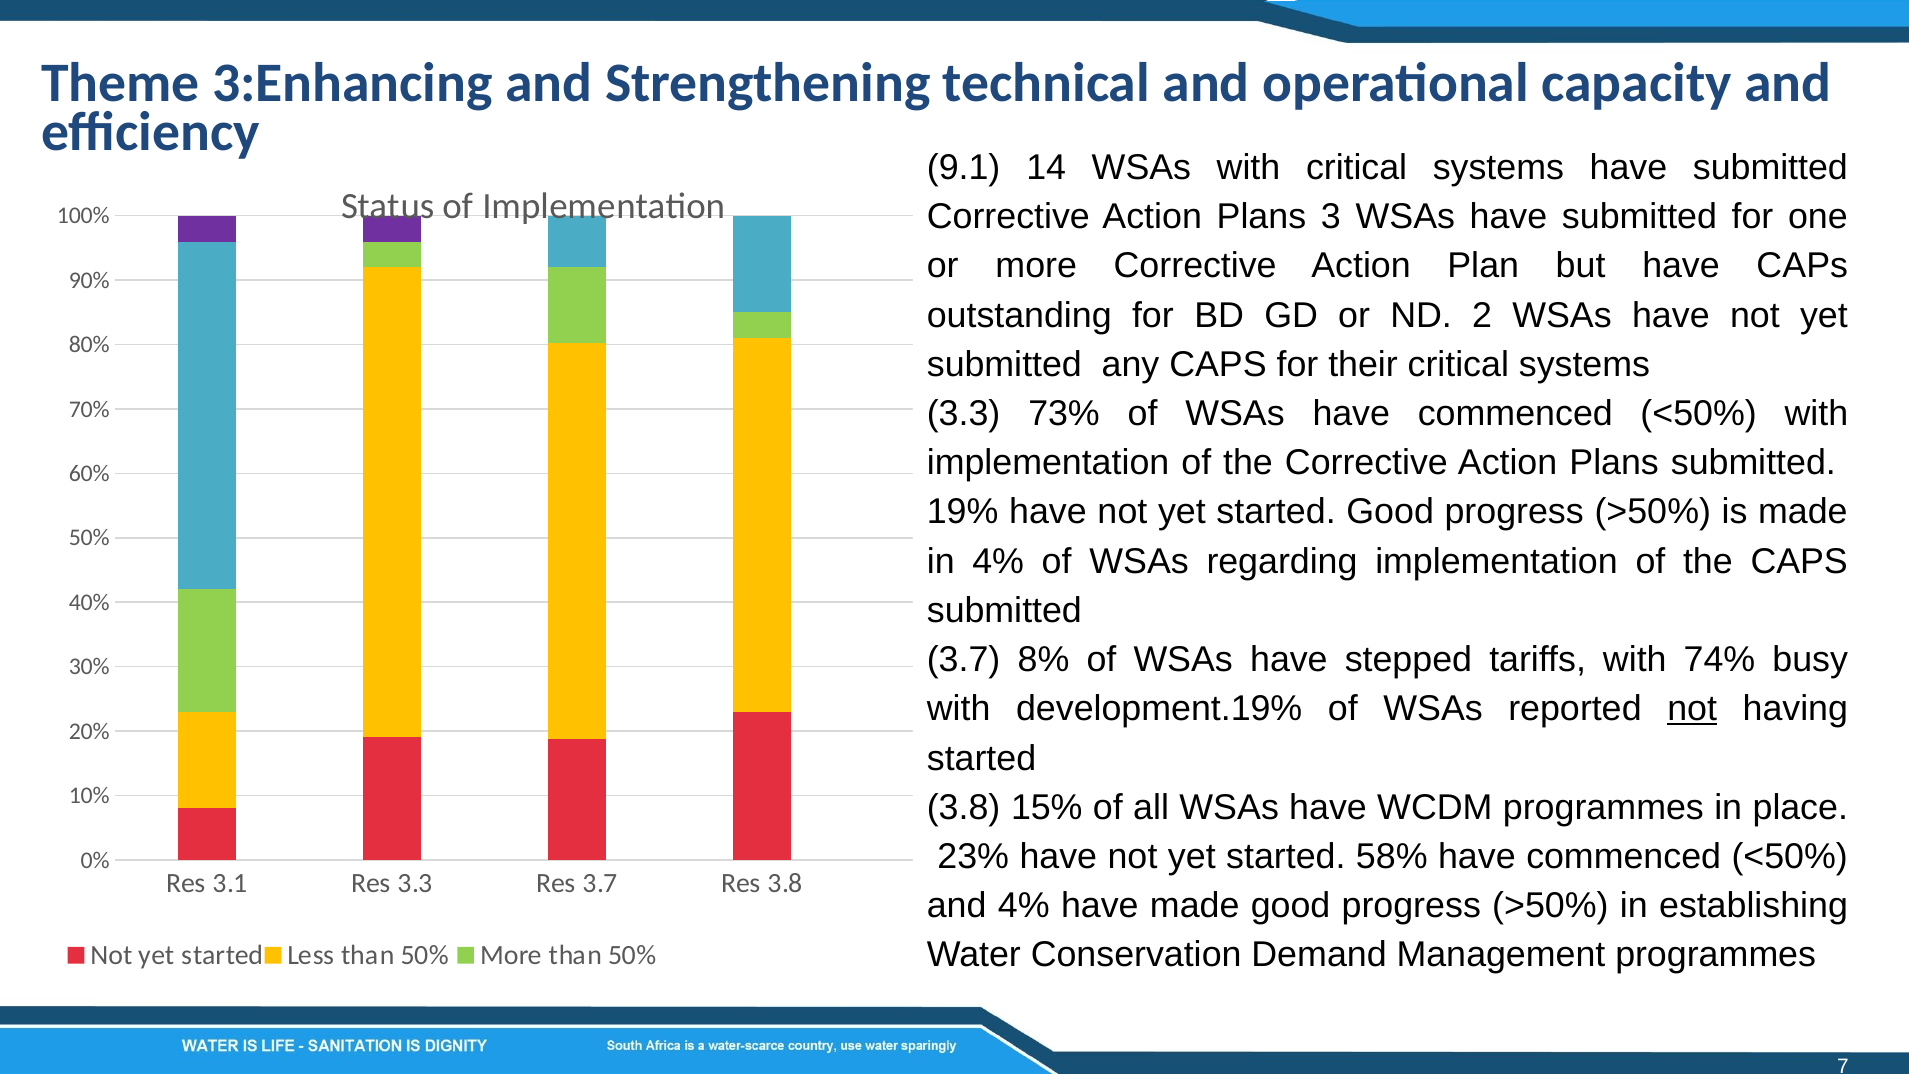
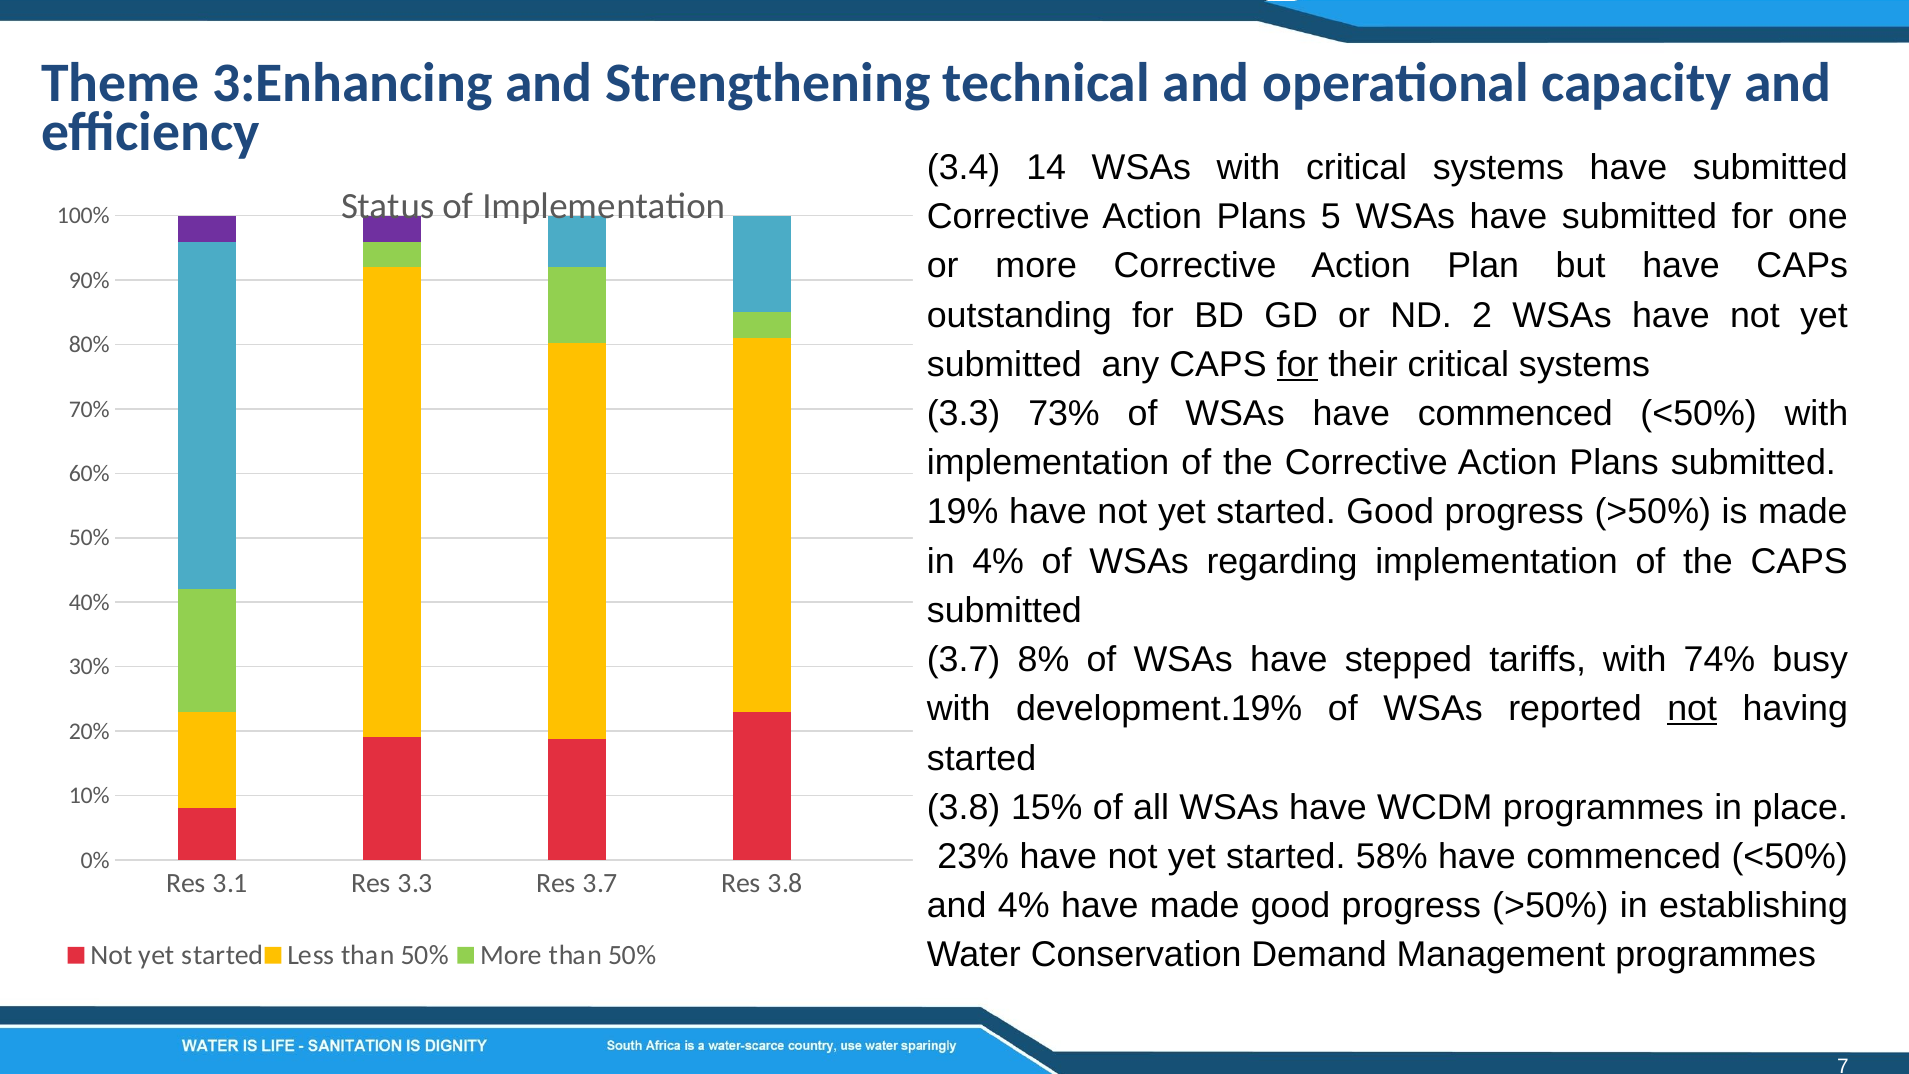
9.1: 9.1 -> 3.4
3: 3 -> 5
for at (1298, 364) underline: none -> present
